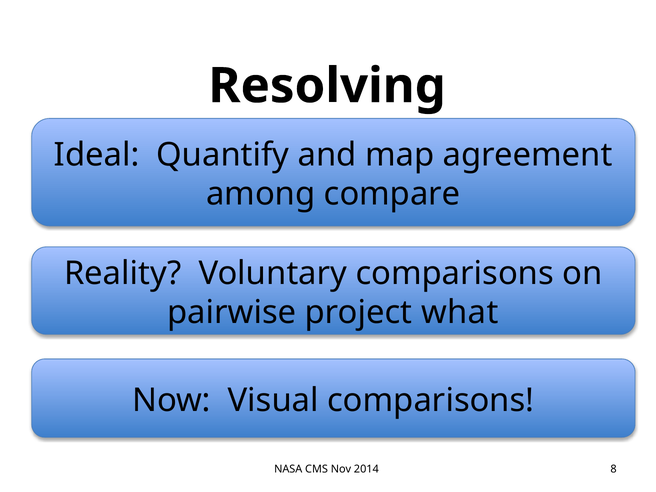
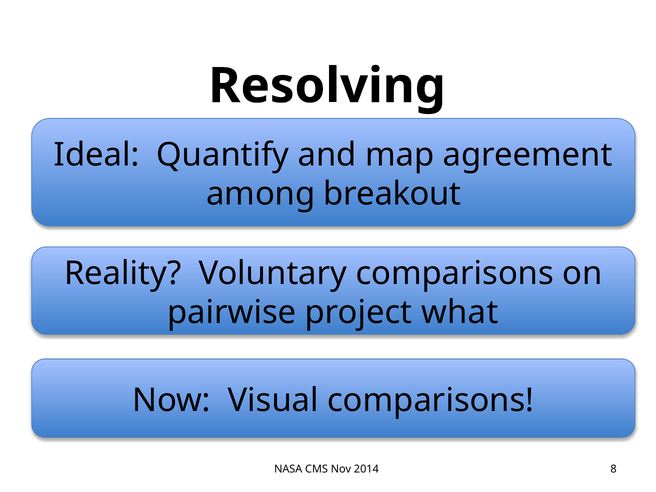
compare: compare -> breakout
